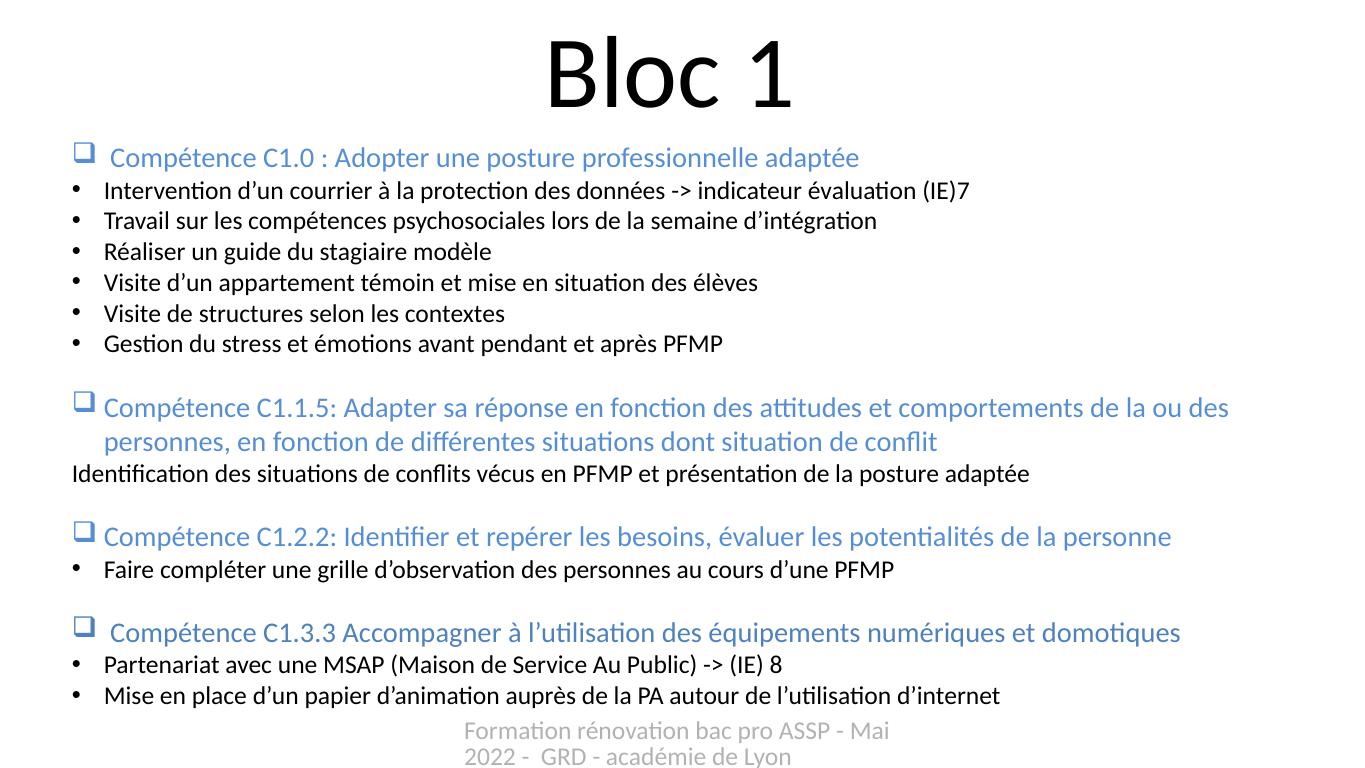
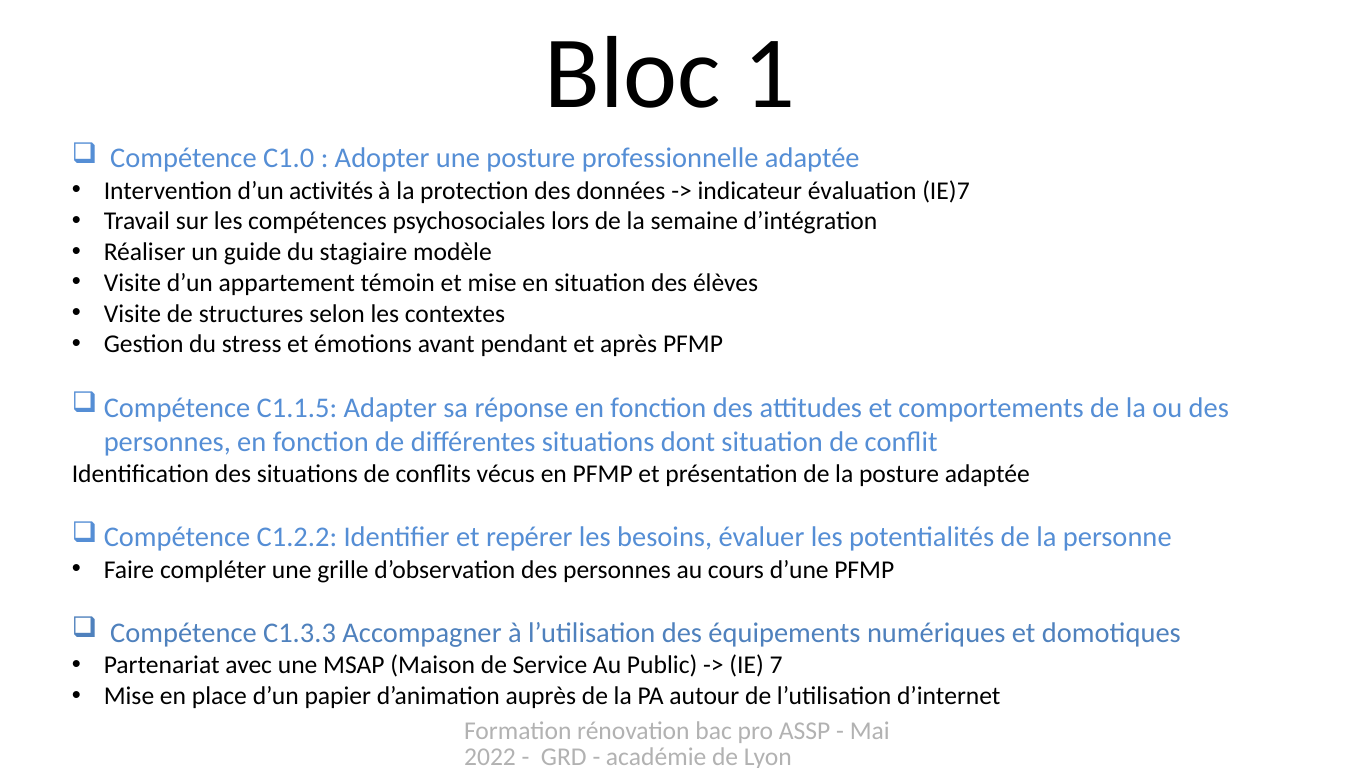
courrier: courrier -> activités
8: 8 -> 7
